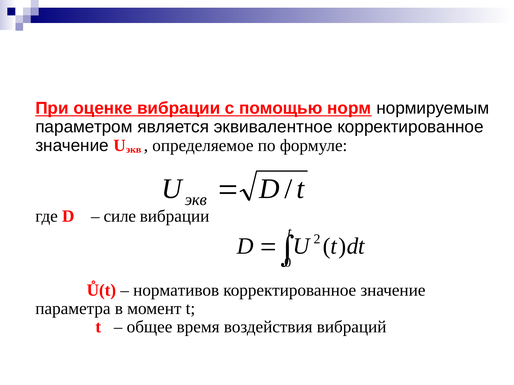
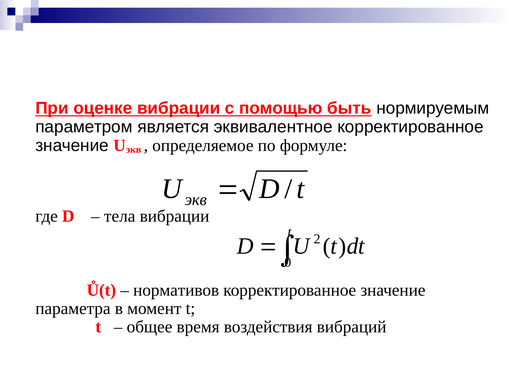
норм: норм -> быть
силе: силе -> тела
